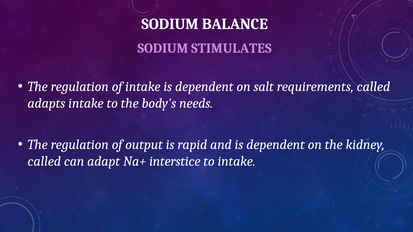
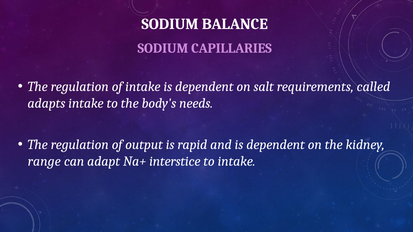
STIMULATES: STIMULATES -> CAPILLARIES
called at (44, 161): called -> range
